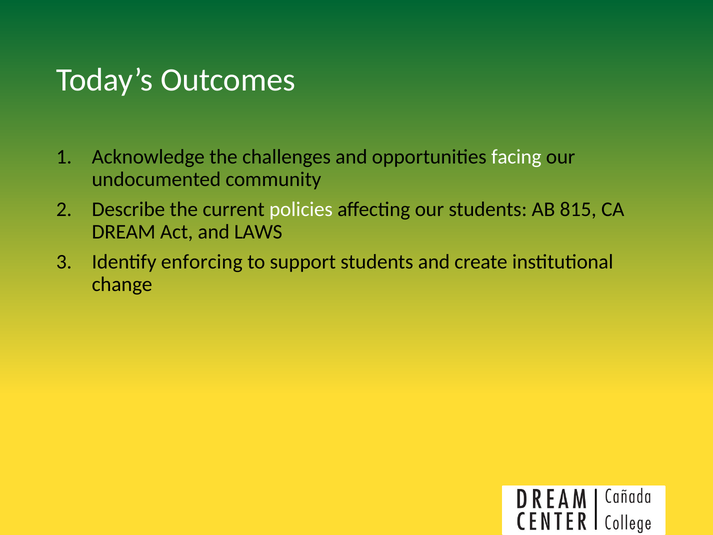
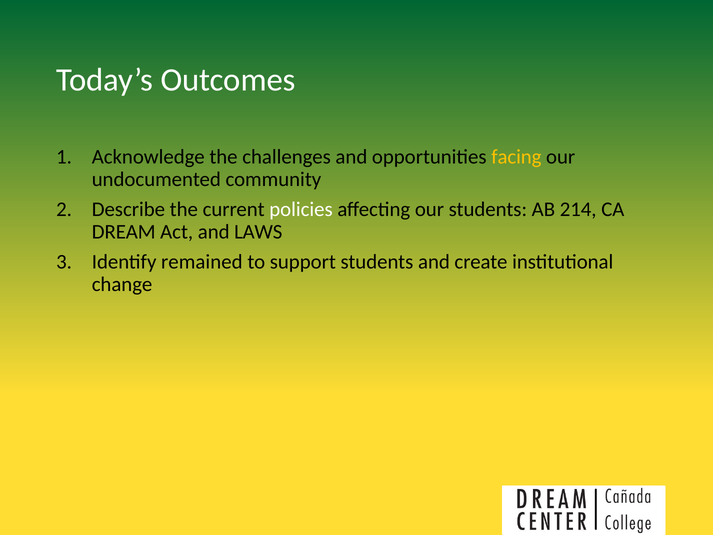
facing colour: white -> yellow
815: 815 -> 214
enforcing: enforcing -> remained
